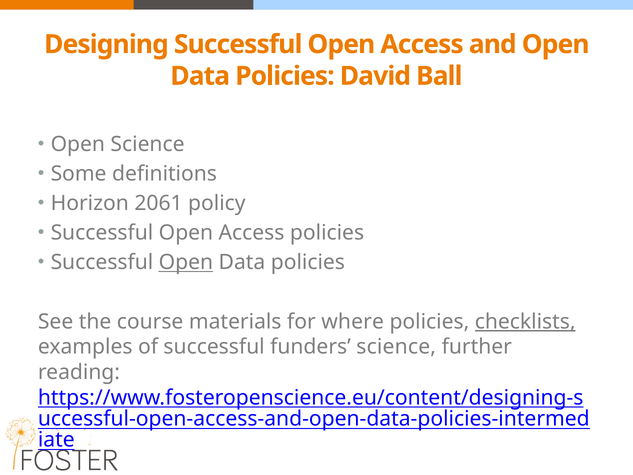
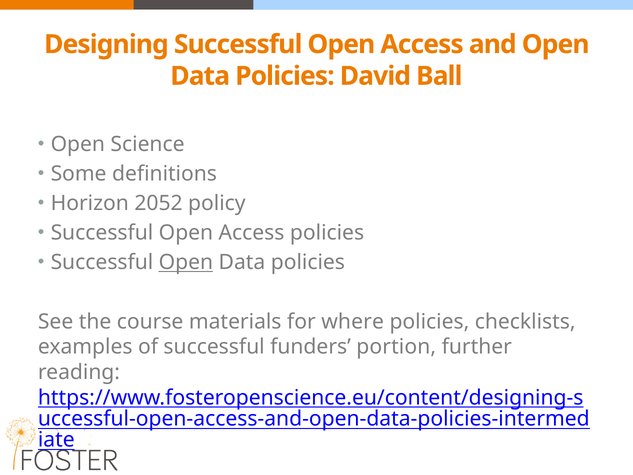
2061: 2061 -> 2052
checklists underline: present -> none
funders science: science -> portion
